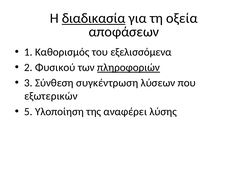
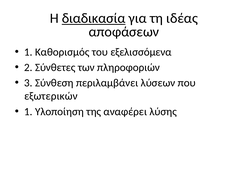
οξεία: οξεία -> ιδέας
Φυσικού: Φυσικού -> Σύνθετες
πληροφοριών underline: present -> none
συγκέντρωση: συγκέντρωση -> περιλαμβάνει
5 at (28, 112): 5 -> 1
